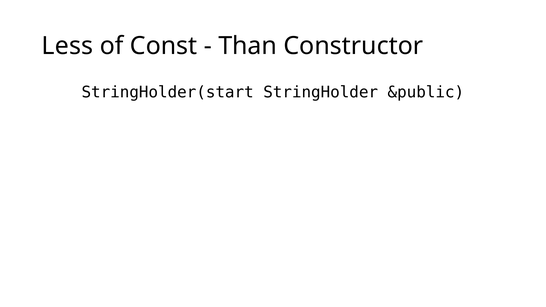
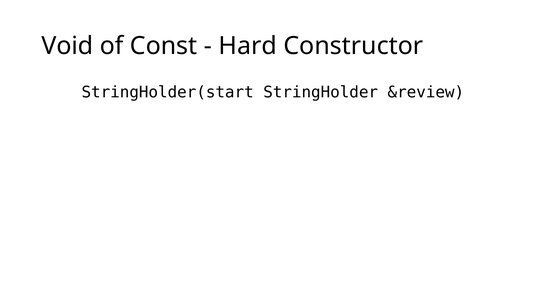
Less: Less -> Void
Than: Than -> Hard
&public: &public -> &review
